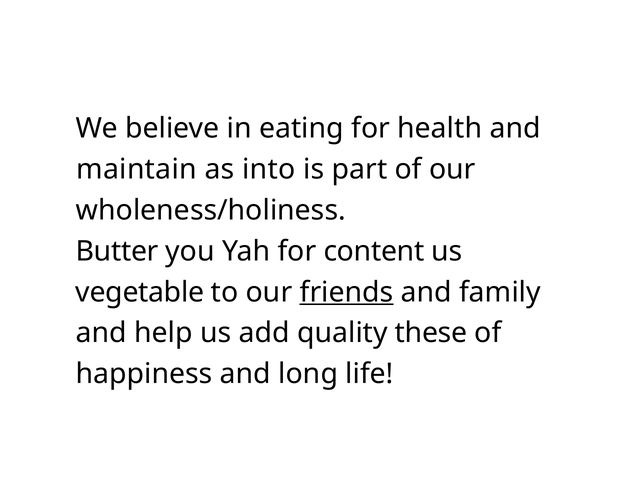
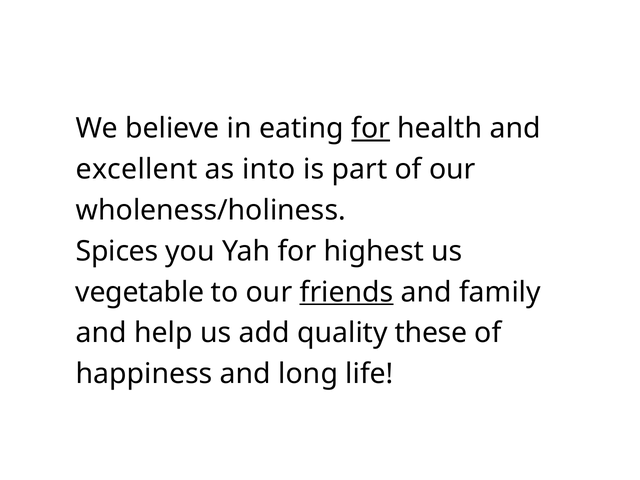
for at (371, 128) underline: none -> present
maintain: maintain -> excellent
Butter: Butter -> Spices
content: content -> highest
